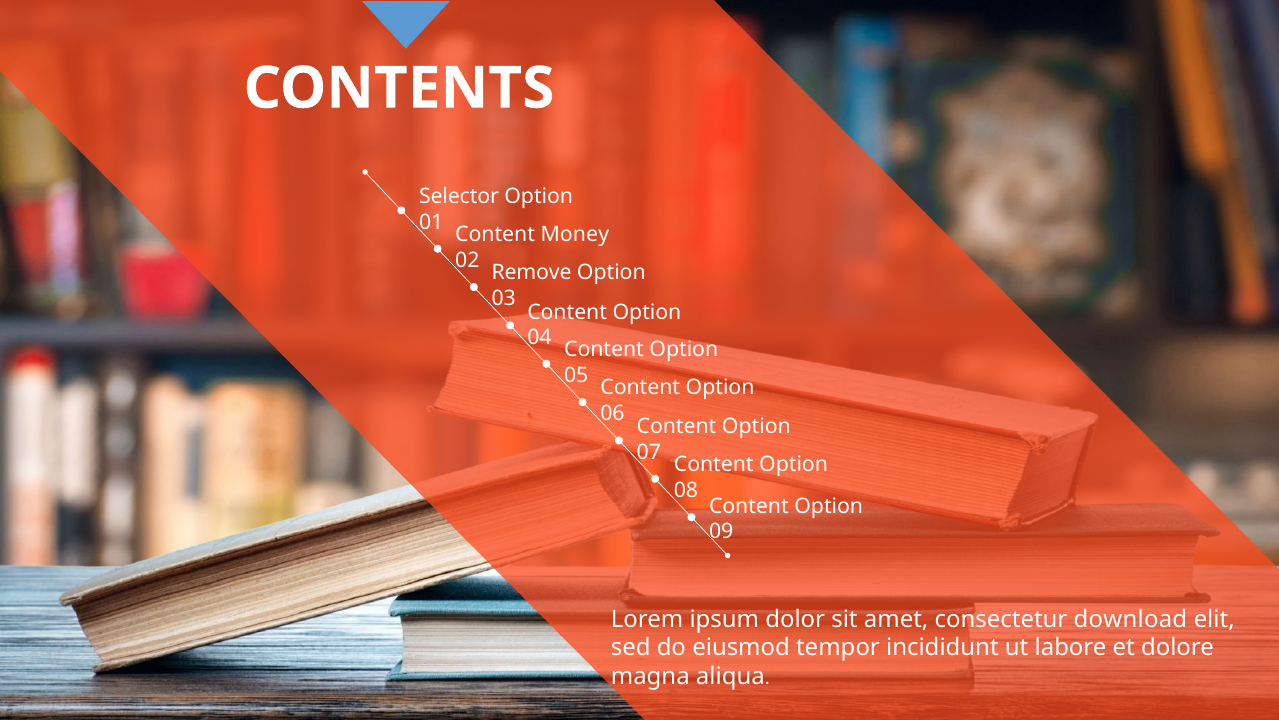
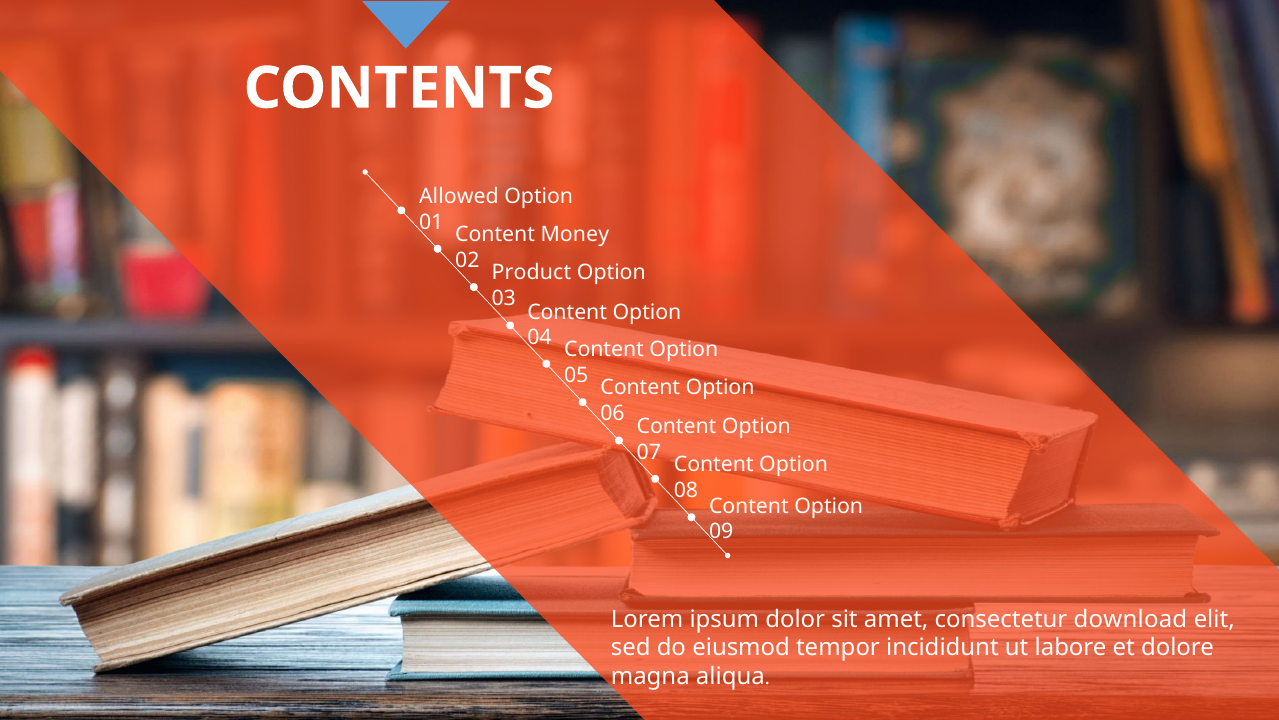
Selector: Selector -> Allowed
Remove: Remove -> Product
